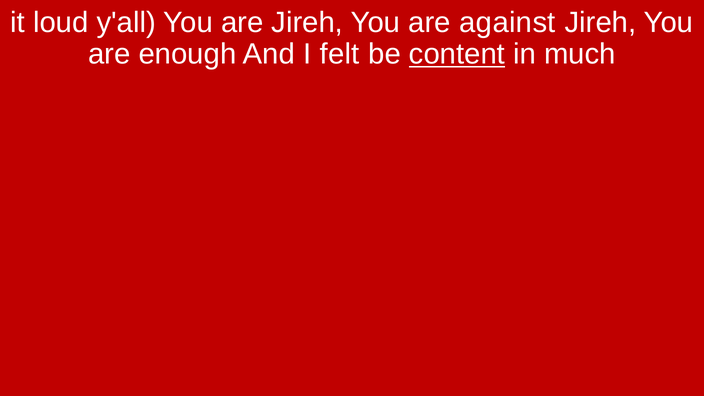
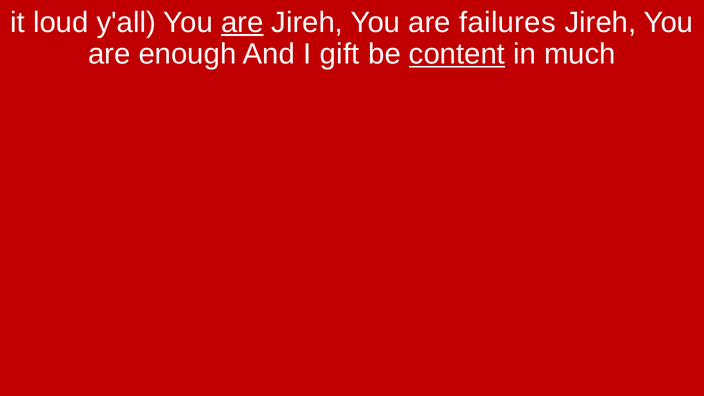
are at (242, 22) underline: none -> present
against: against -> failures
felt: felt -> gift
